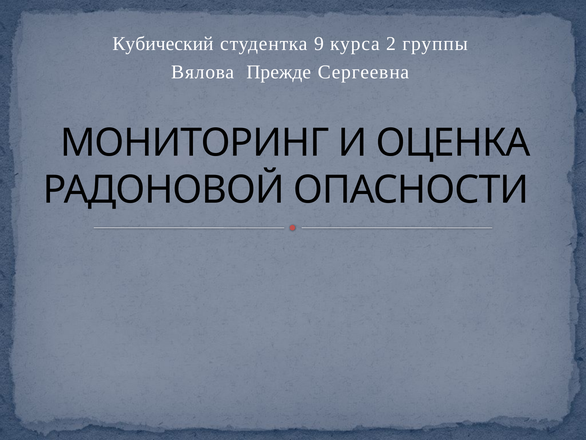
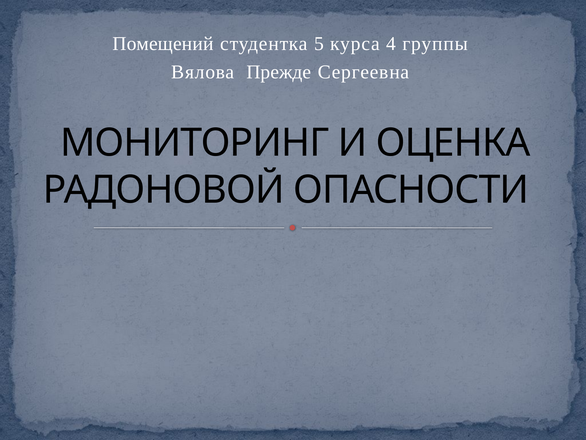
Кубический: Кубический -> Помещений
9: 9 -> 5
2: 2 -> 4
